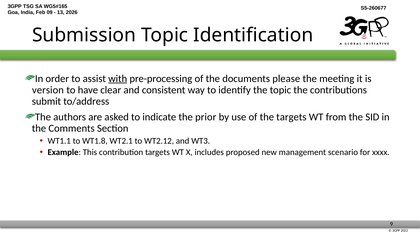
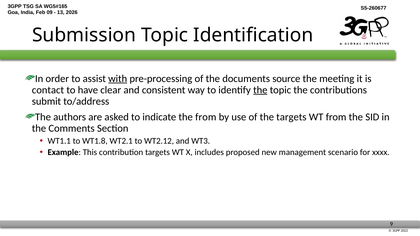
please: please -> source
version: version -> contact
the at (260, 90) underline: none -> present
the prior: prior -> from
